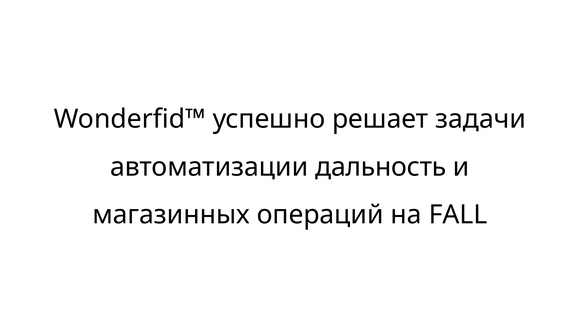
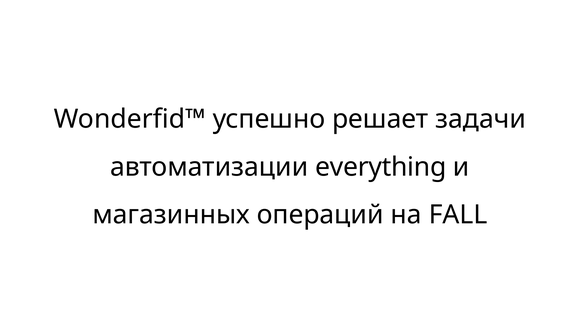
дальность: дальность -> everything
